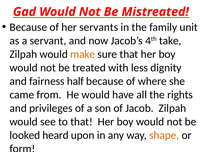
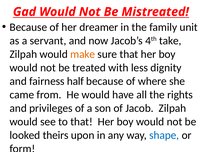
servants: servants -> dreamer
heard: heard -> theirs
shape colour: orange -> blue
